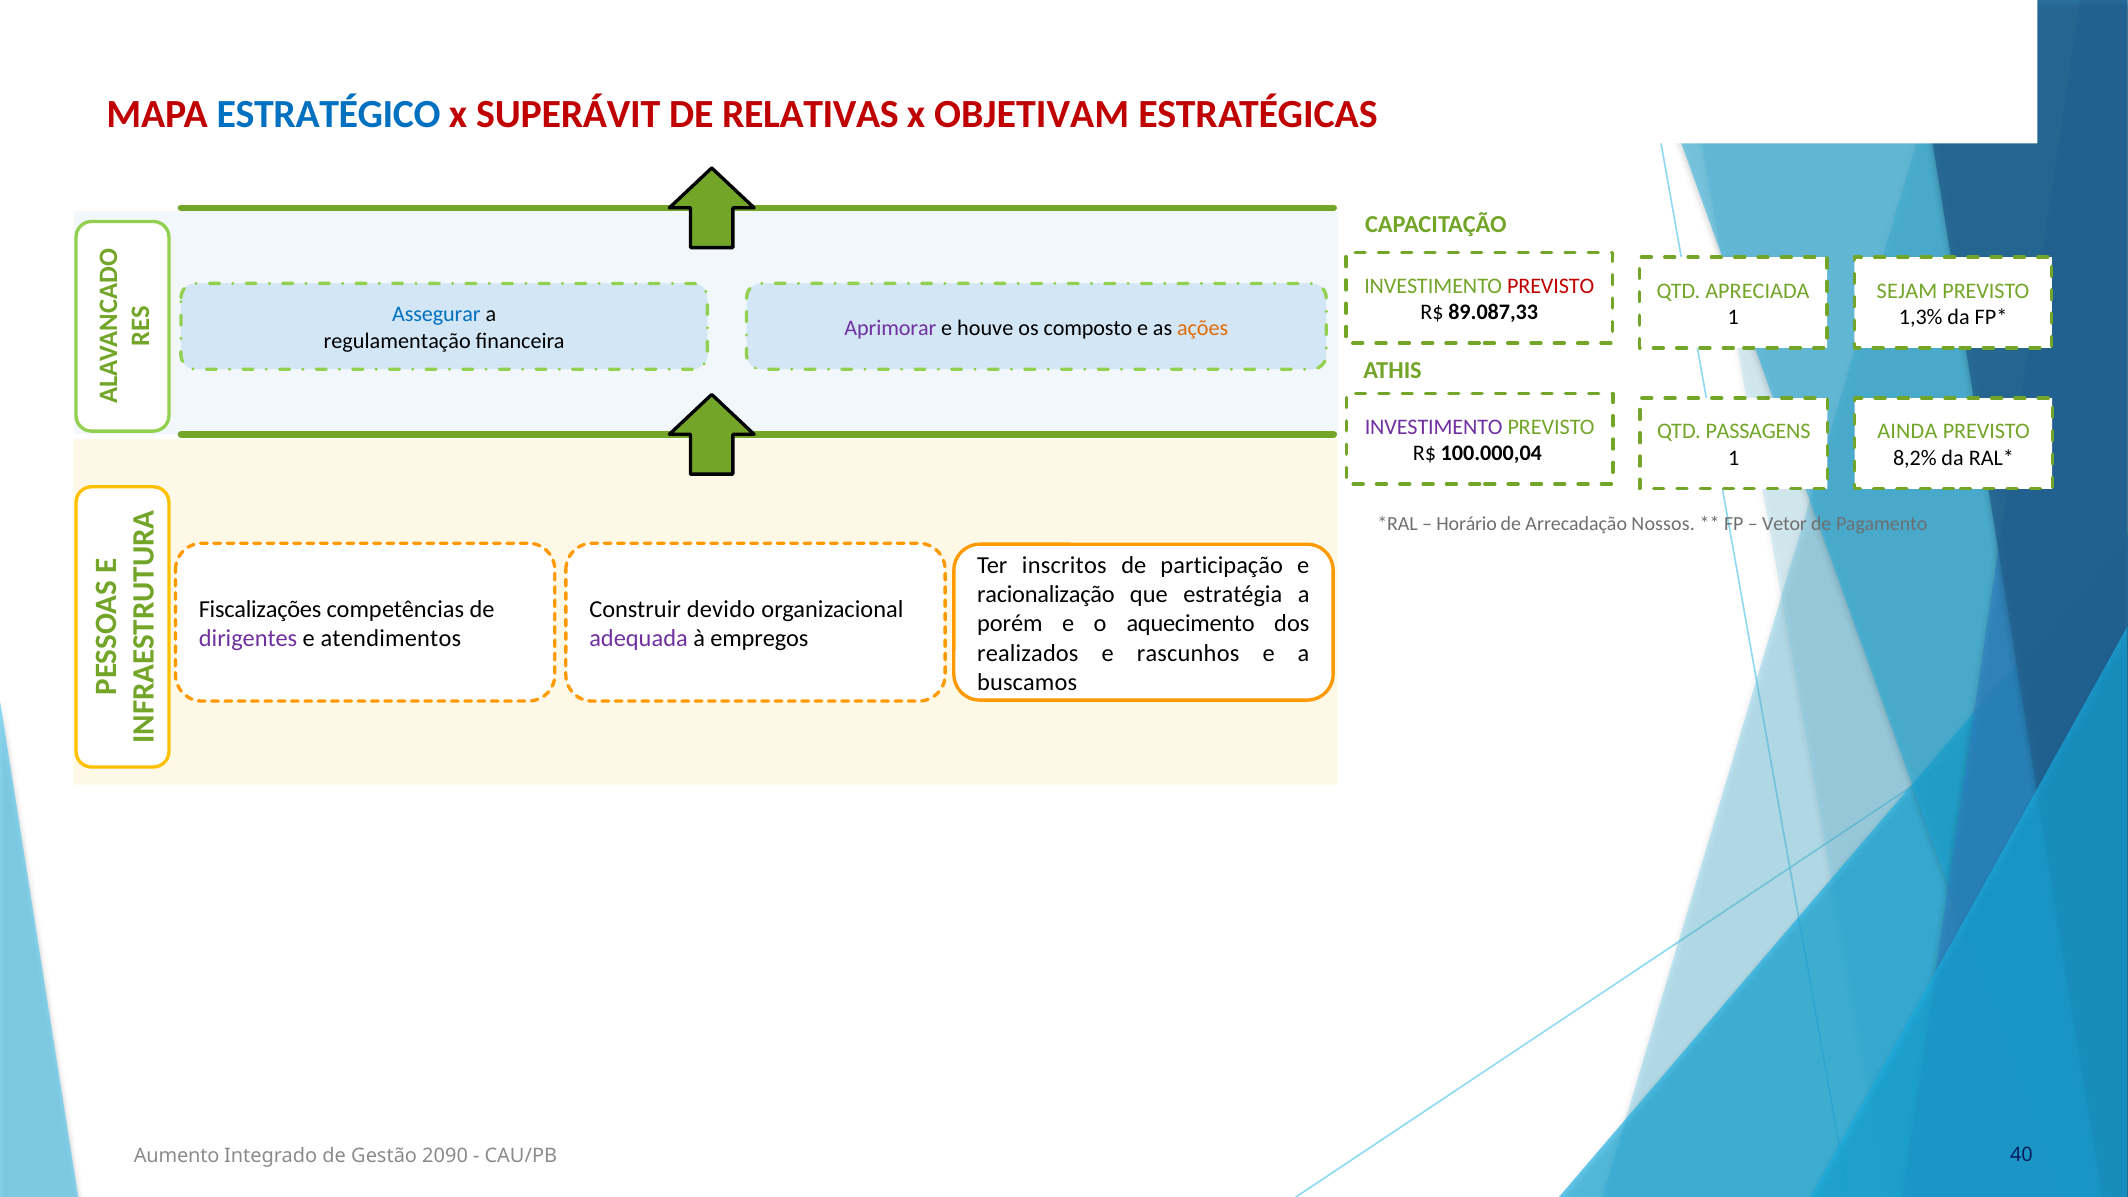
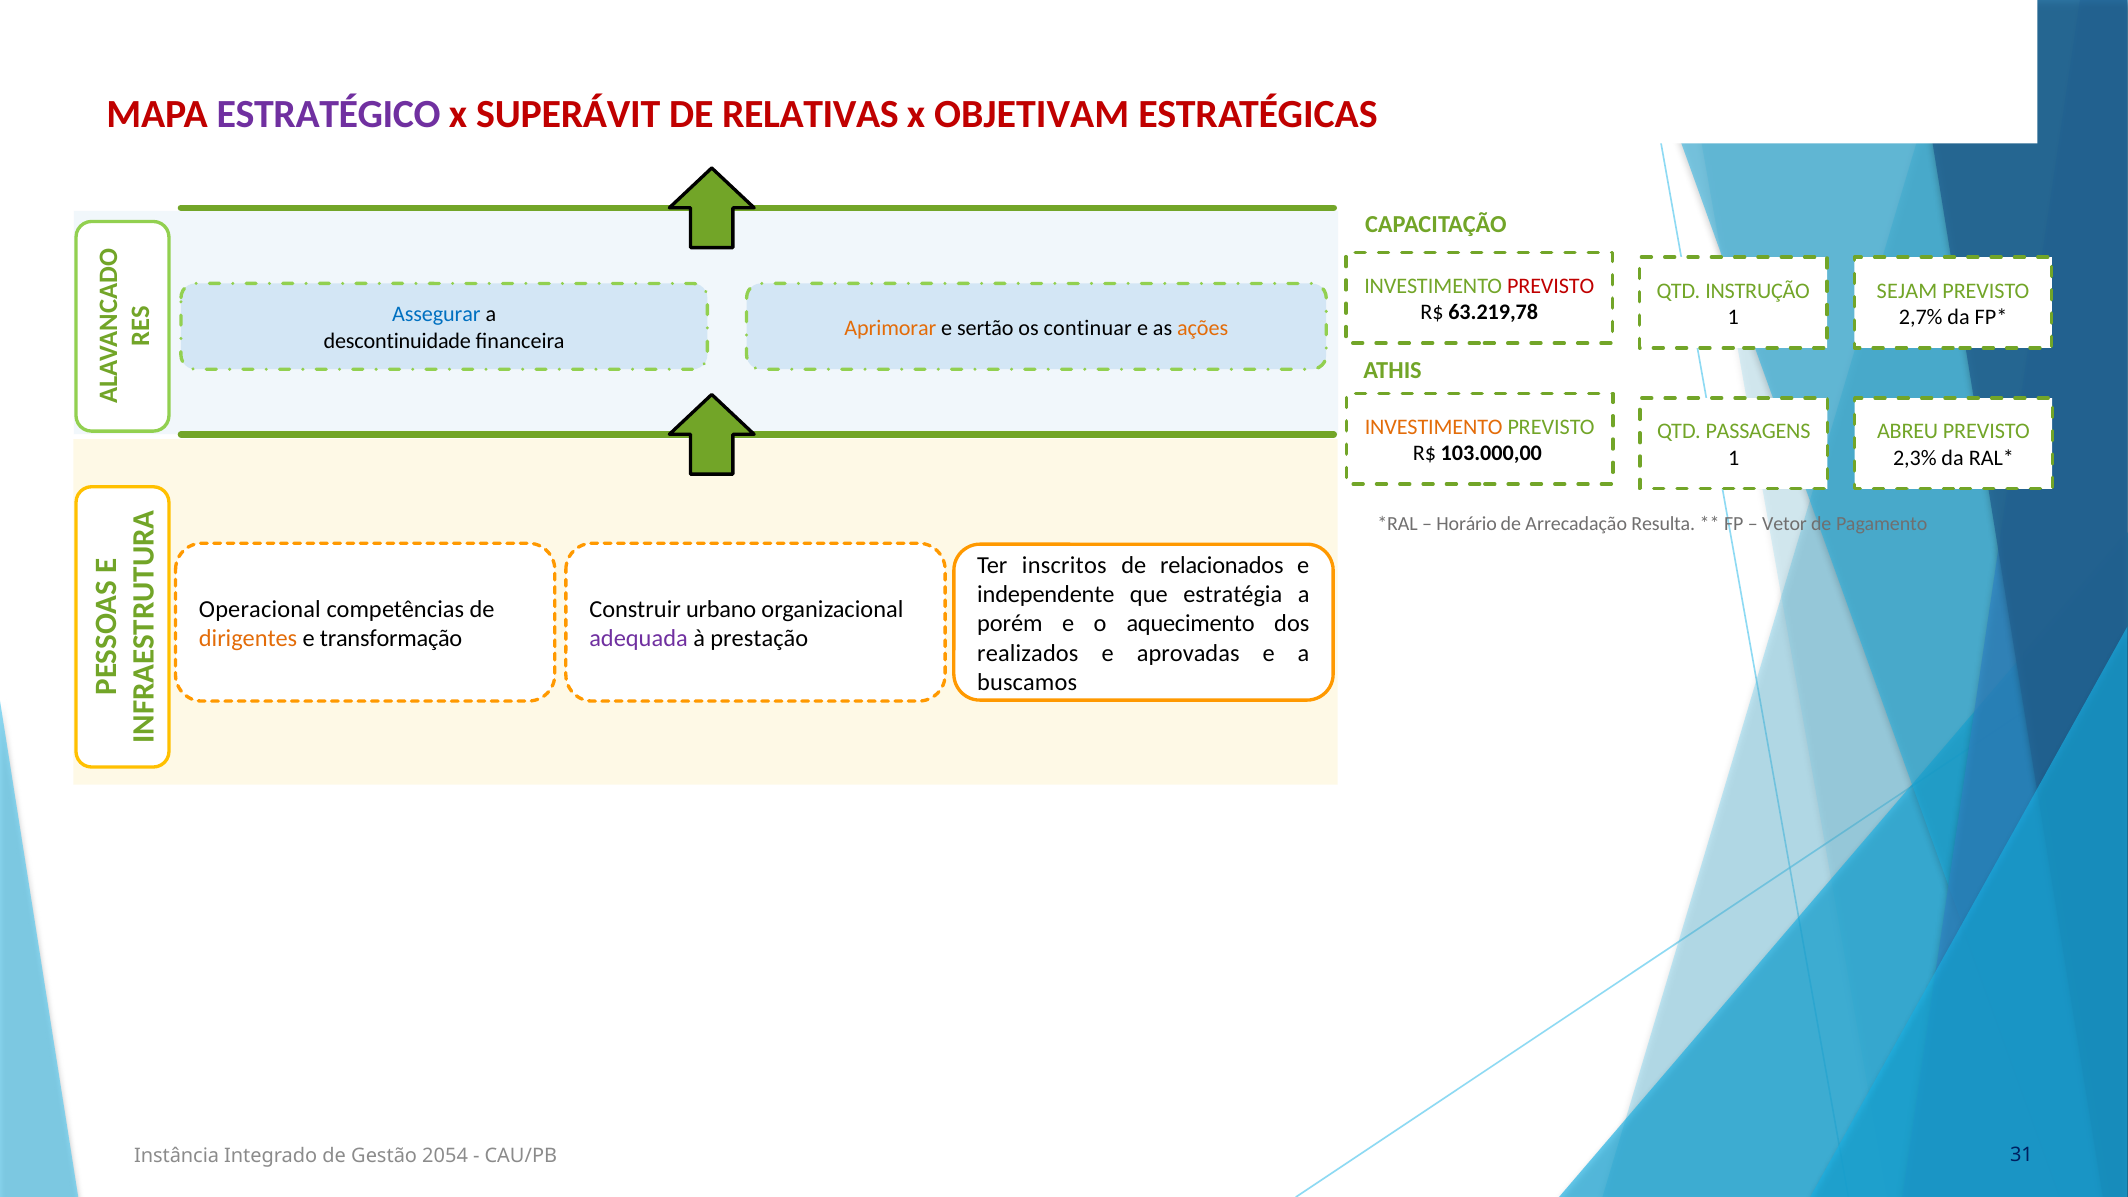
ESTRATÉGICO colour: blue -> purple
APRECIADA: APRECIADA -> INSTRUÇÃO
89.087,33: 89.087,33 -> 63.219,78
1,3%: 1,3% -> 2,7%
Aprimorar colour: purple -> orange
houve: houve -> sertão
composto: composto -> continuar
regulamentação: regulamentação -> descontinuidade
INVESTIMENTO at (1434, 427) colour: purple -> orange
AINDA: AINDA -> ABREU
100.000,04: 100.000,04 -> 103.000,00
8,2%: 8,2% -> 2,3%
Nossos: Nossos -> Resulta
participação: participação -> relacionados
racionalização: racionalização -> independente
Fiscalizações: Fiscalizações -> Operacional
devido: devido -> urbano
dirigentes colour: purple -> orange
atendimentos: atendimentos -> transformação
empregos: empregos -> prestação
rascunhos: rascunhos -> aprovadas
Aumento: Aumento -> Instância
2090: 2090 -> 2054
40: 40 -> 31
